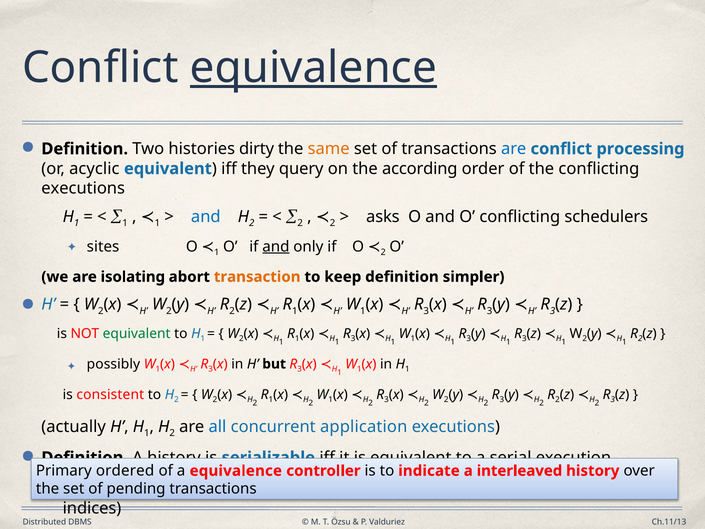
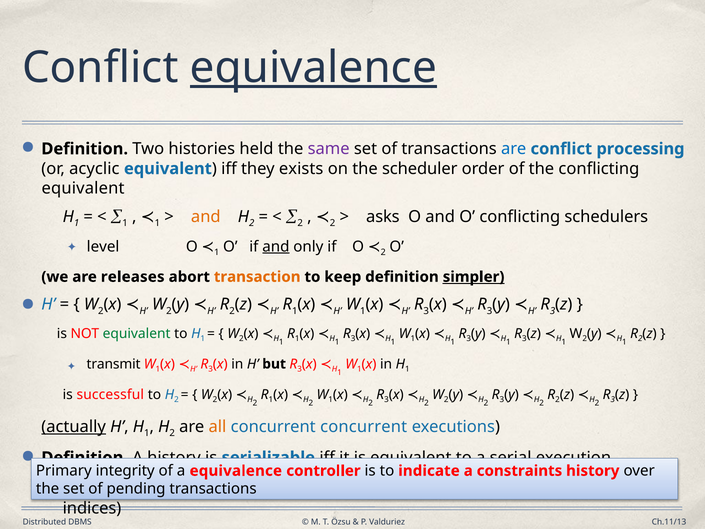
dirty: dirty -> held
same colour: orange -> purple
query: query -> exists
according: according -> scheduler
executions at (83, 188): executions -> equivalent
and at (206, 217) colour: blue -> orange
sites: sites -> level
isolating: isolating -> releases
simpler underline: none -> present
possibly: possibly -> transmit
consistent: consistent -> successful
actually underline: none -> present
all colour: blue -> orange
concurrent application: application -> concurrent
ordered: ordered -> integrity
interleaved: interleaved -> constraints
